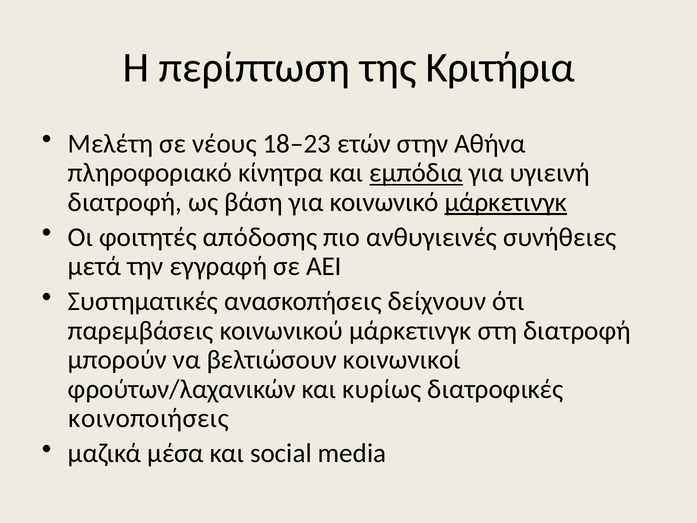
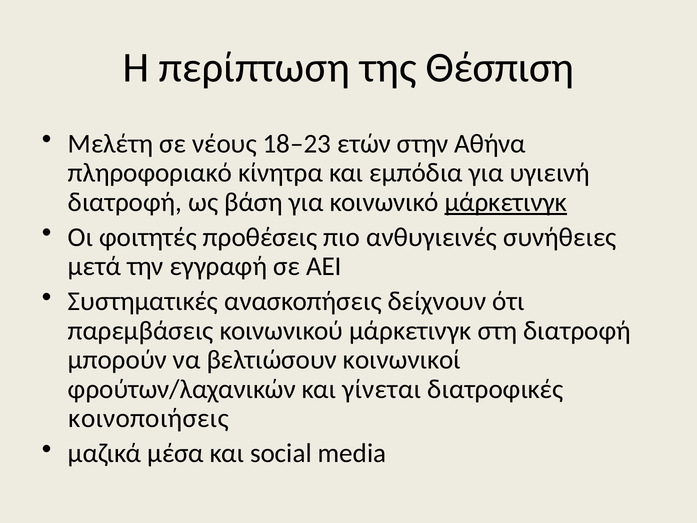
Κριτήρια: Κριτήρια -> Θέσπιση
εμπόδια underline: present -> none
απόδοσης: απόδοσης -> προθέσεις
κυρίως: κυρίως -> γίνεται
